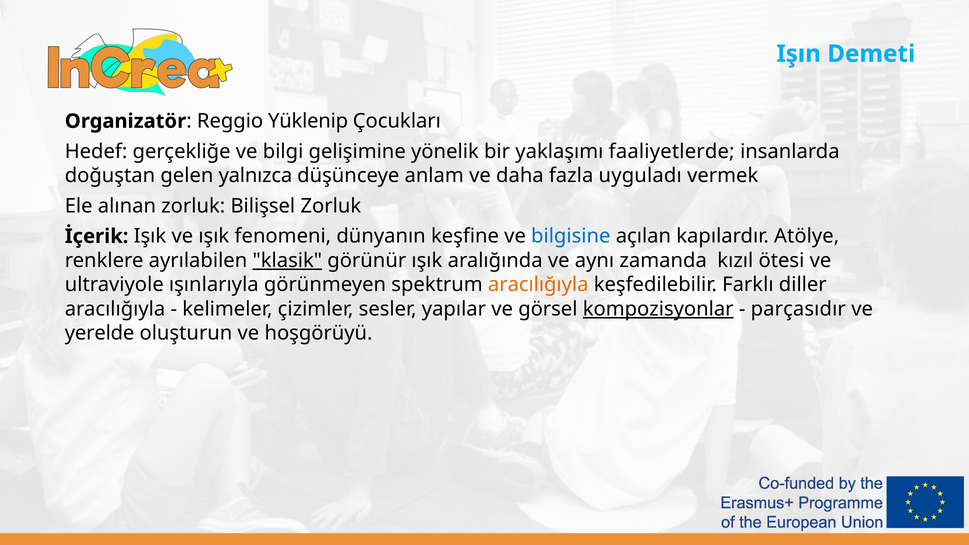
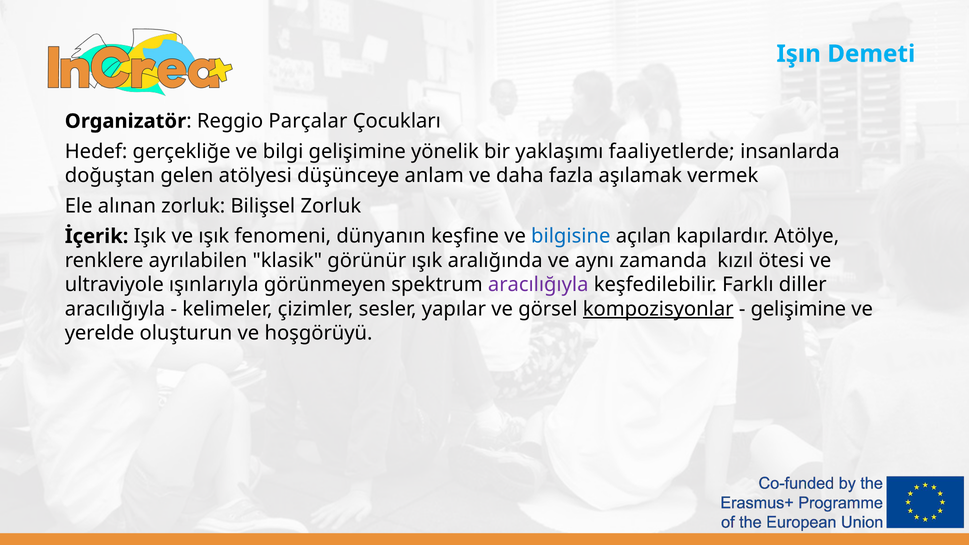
Yüklenip: Yüklenip -> Parçalar
yalnızca: yalnızca -> atölyesi
uyguladı: uyguladı -> aşılamak
klasik underline: present -> none
aracılığıyla at (538, 285) colour: orange -> purple
parçasıdır at (798, 309): parçasıdır -> gelişimine
